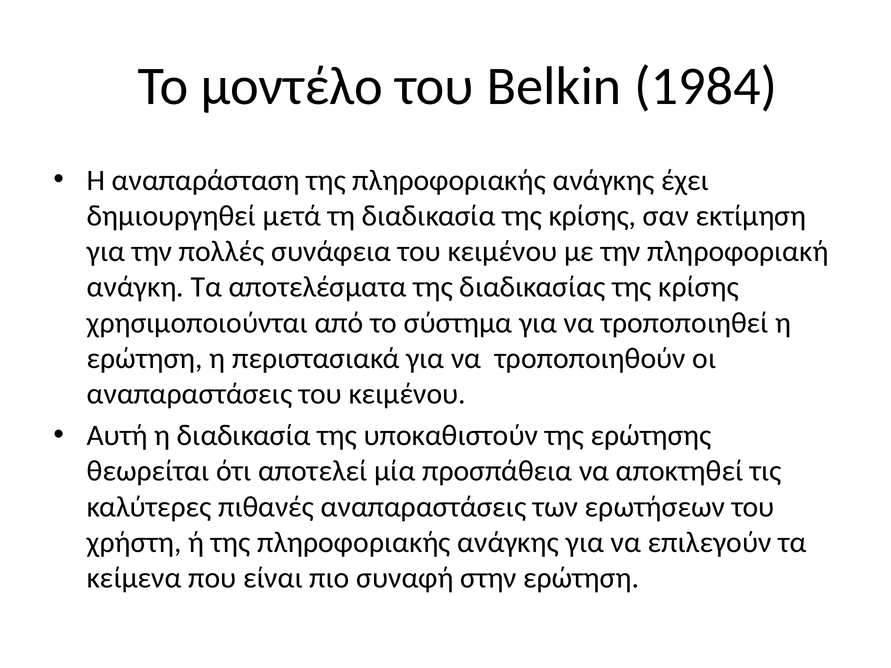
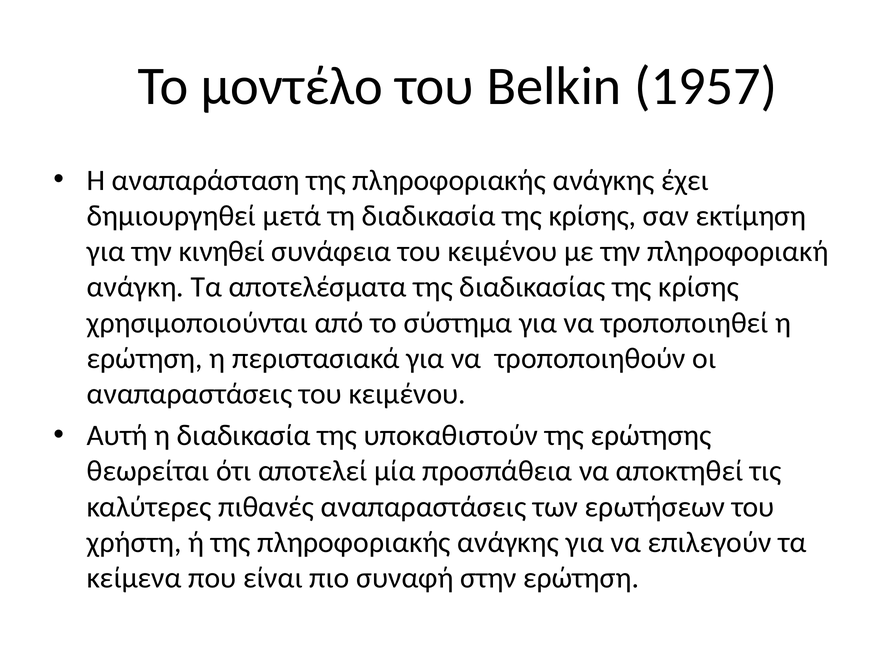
1984: 1984 -> 1957
πολλές: πολλές -> κινηθεί
